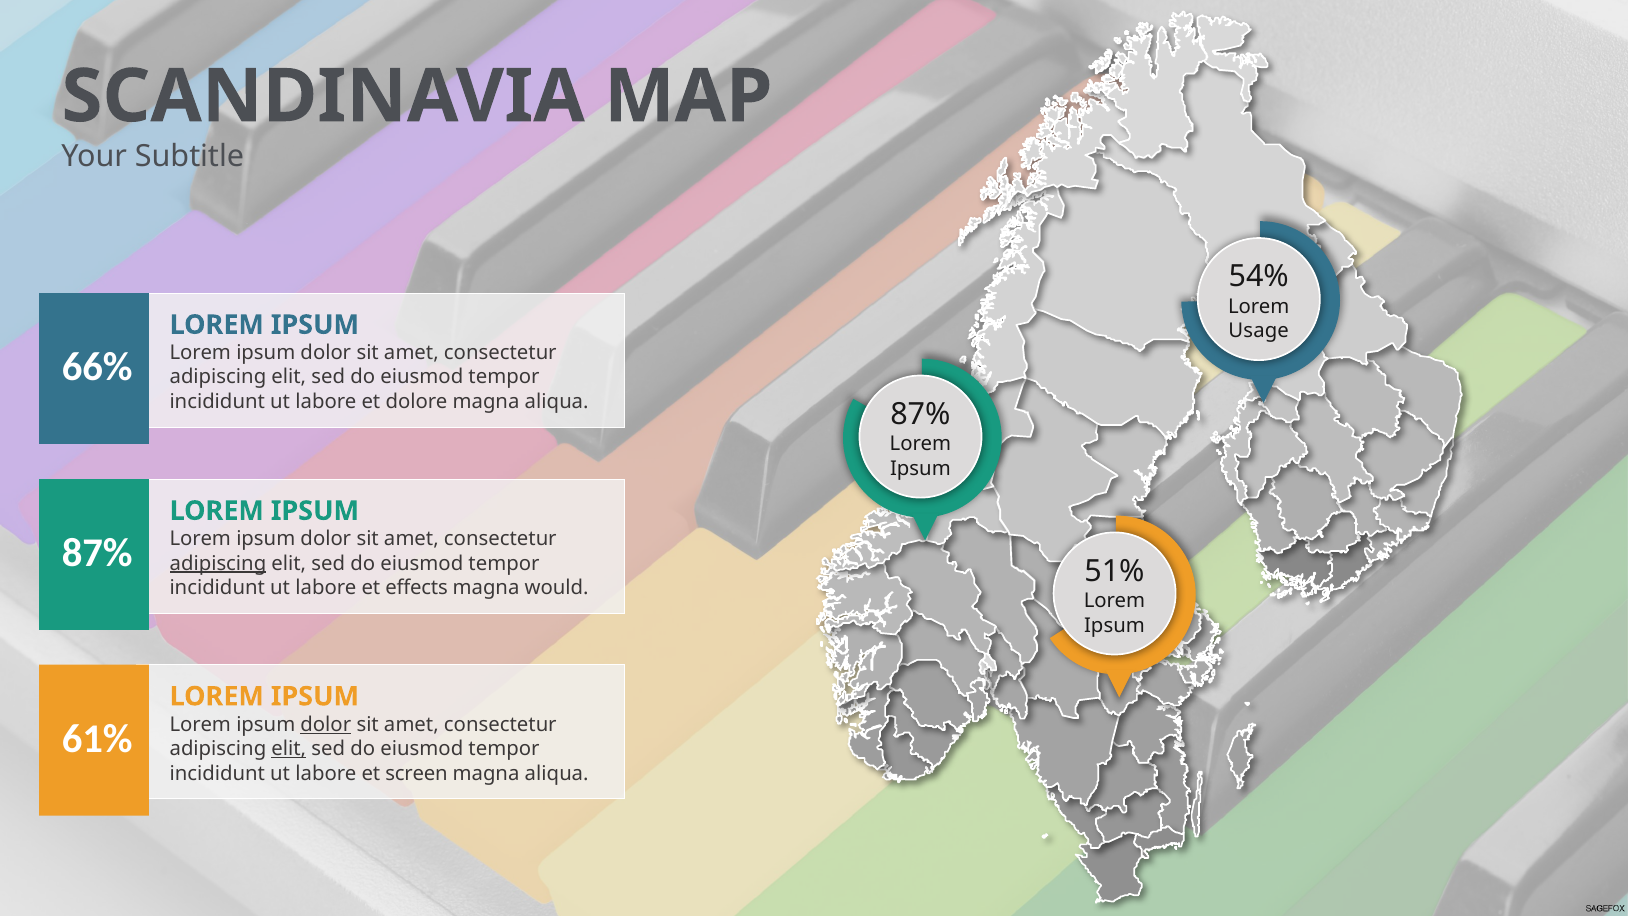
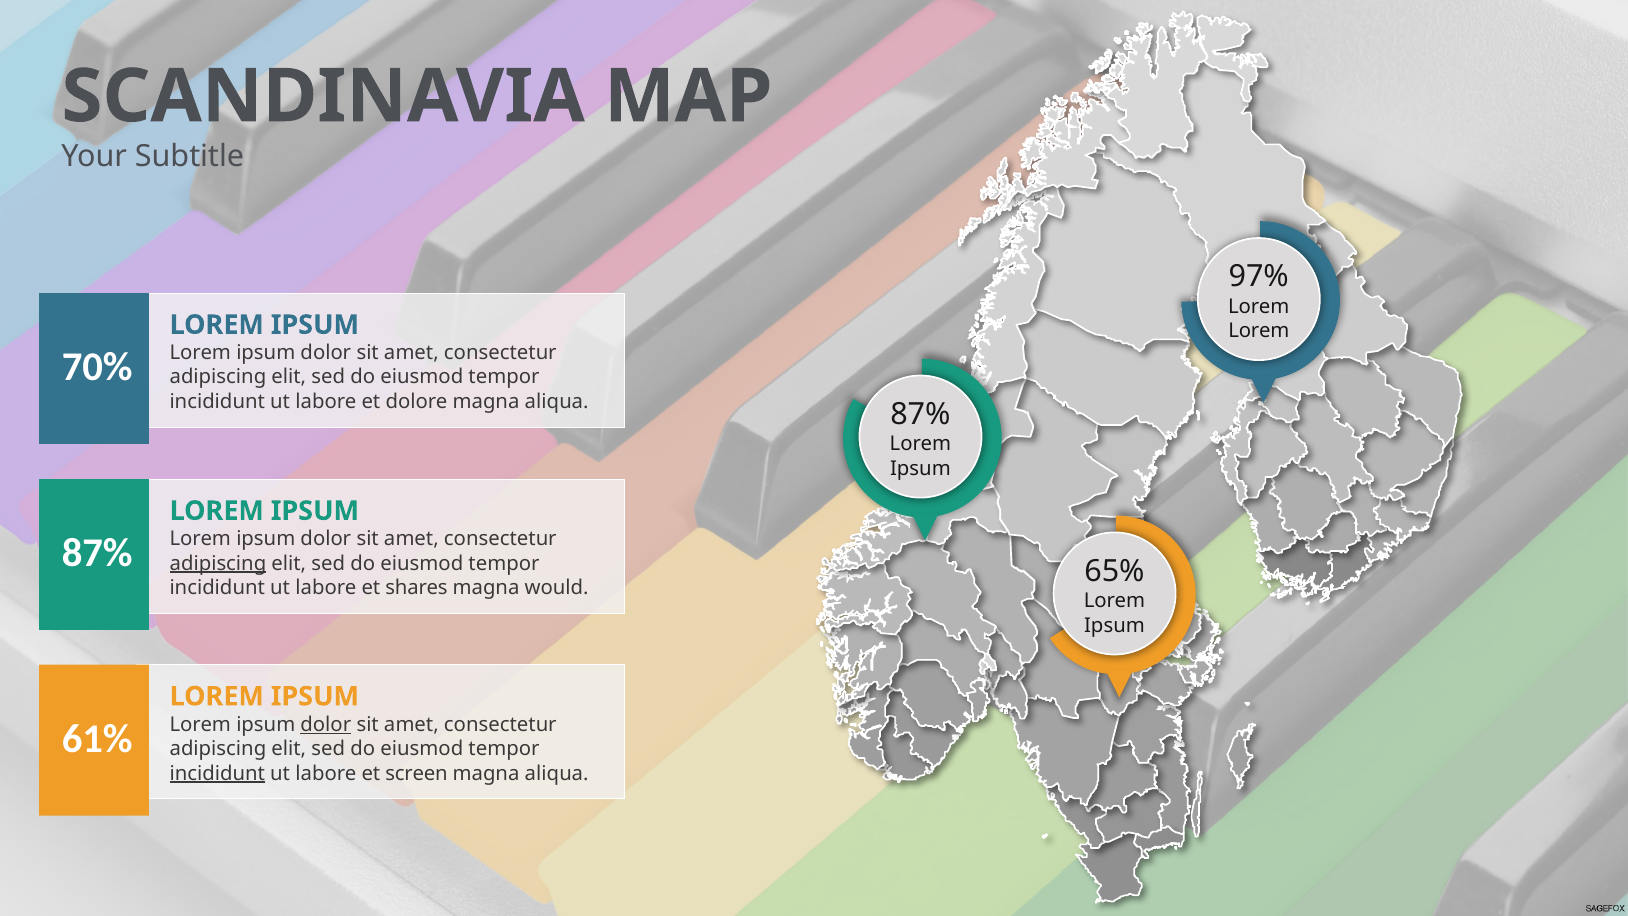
54%: 54% -> 97%
Usage at (1259, 331): Usage -> Lorem
66%: 66% -> 70%
51%: 51% -> 65%
effects: effects -> shares
elit at (289, 749) underline: present -> none
incididunt at (217, 773) underline: none -> present
